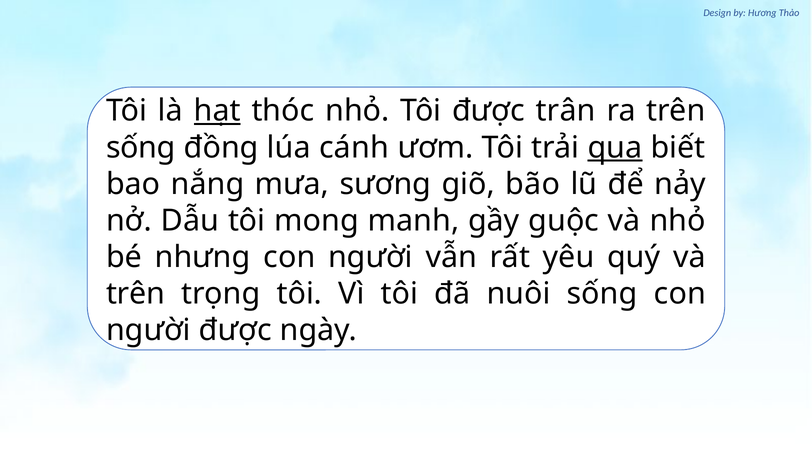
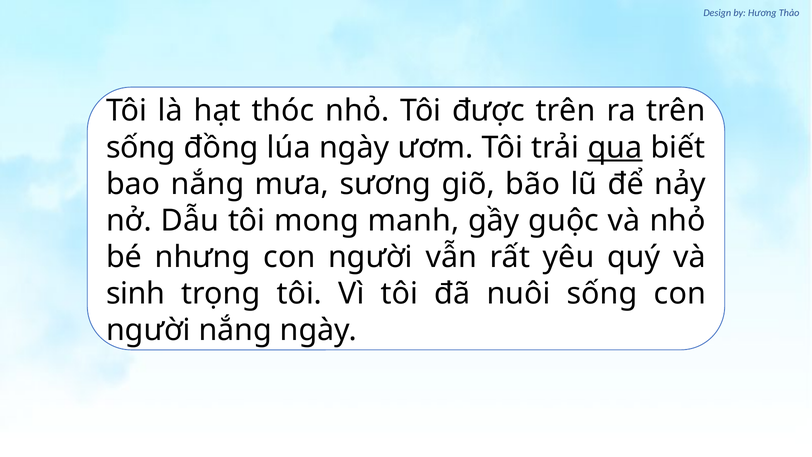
hạt underline: present -> none
được trân: trân -> trên
lúa cánh: cánh -> ngày
trên at (136, 294): trên -> sinh
người được: được -> nắng
